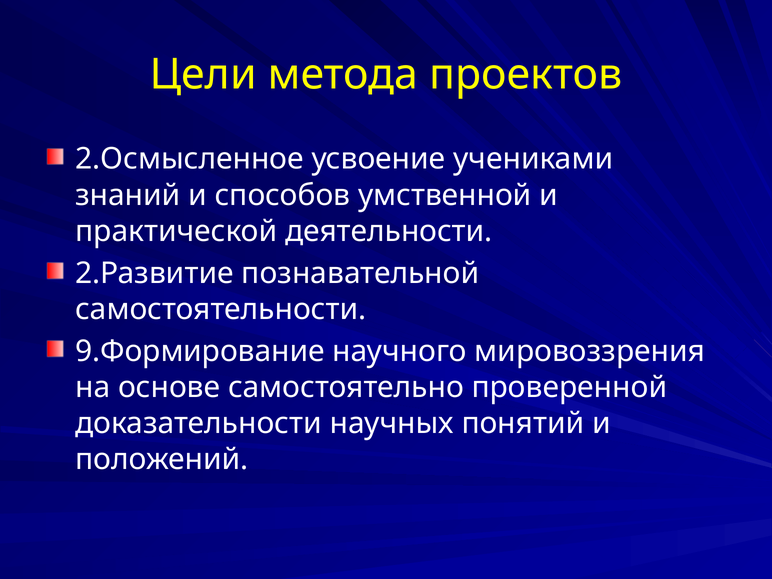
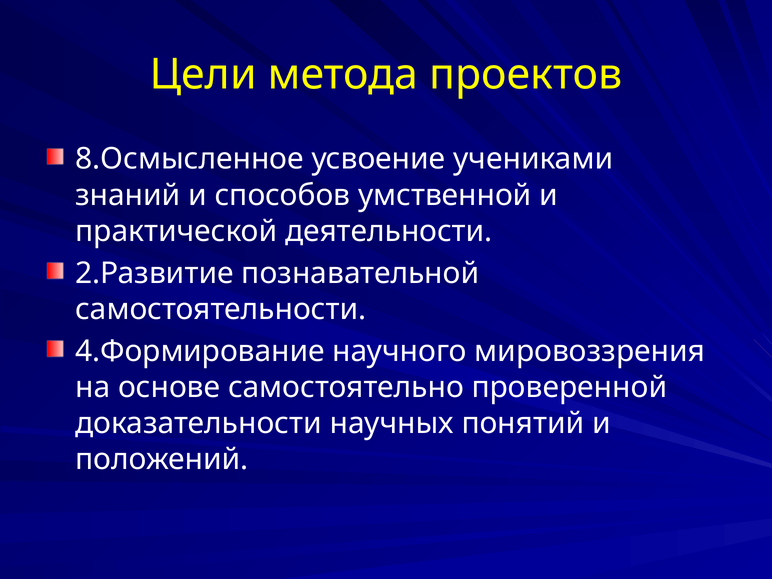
2.Осмысленное: 2.Осмысленное -> 8.Осмысленное
9.Формирование: 9.Формирование -> 4.Формирование
